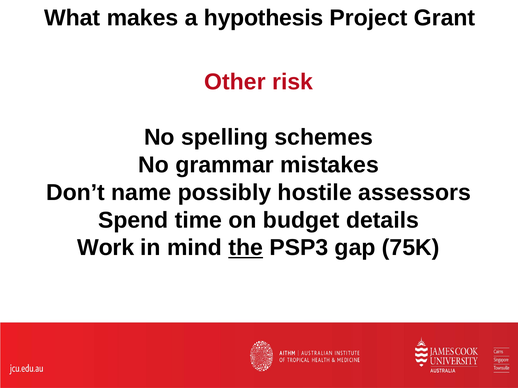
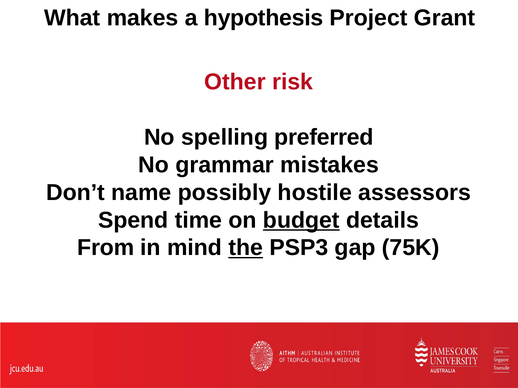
schemes: schemes -> preferred
budget underline: none -> present
Work: Work -> From
